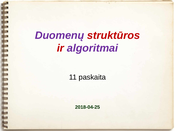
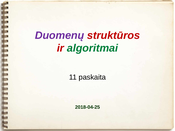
algoritmai colour: purple -> green
